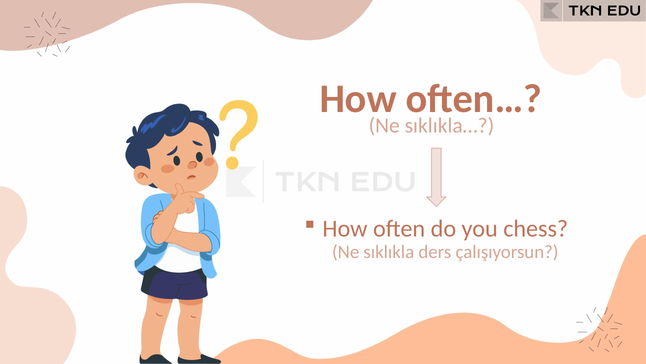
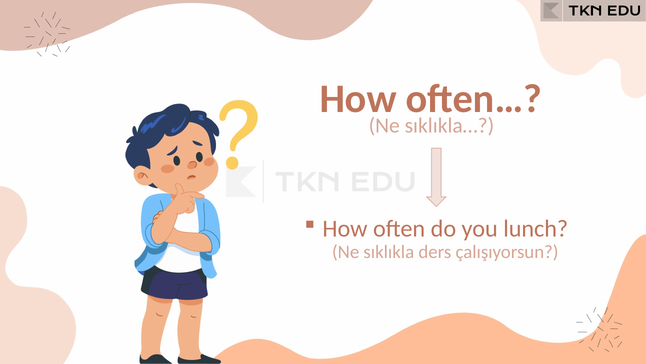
chess: chess -> lunch
